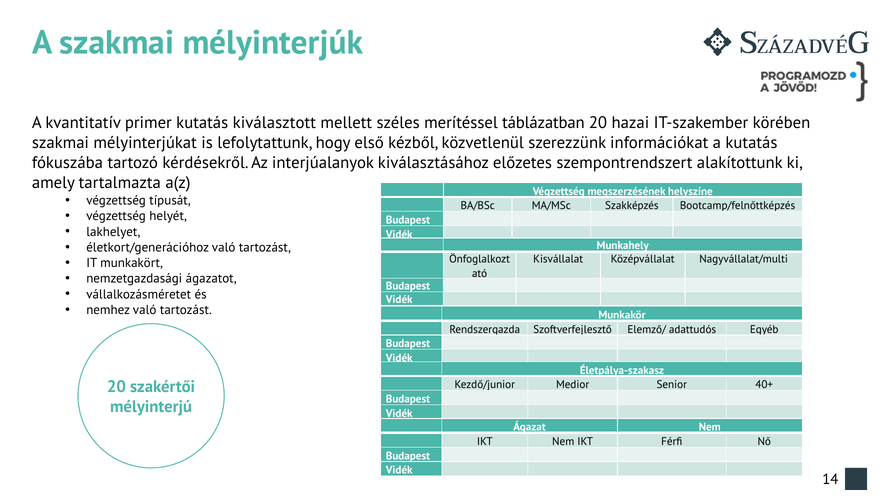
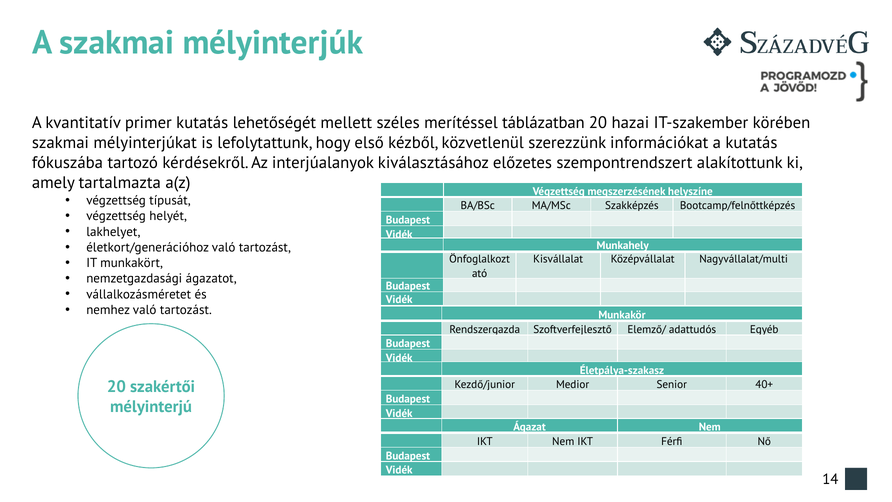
kiválasztott: kiválasztott -> lehetőségét
